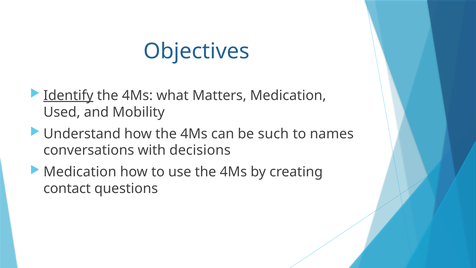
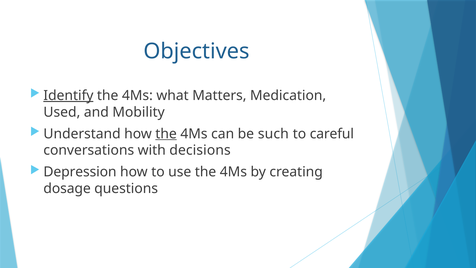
the at (166, 134) underline: none -> present
names: names -> careful
Medication at (80, 172): Medication -> Depression
contact: contact -> dosage
